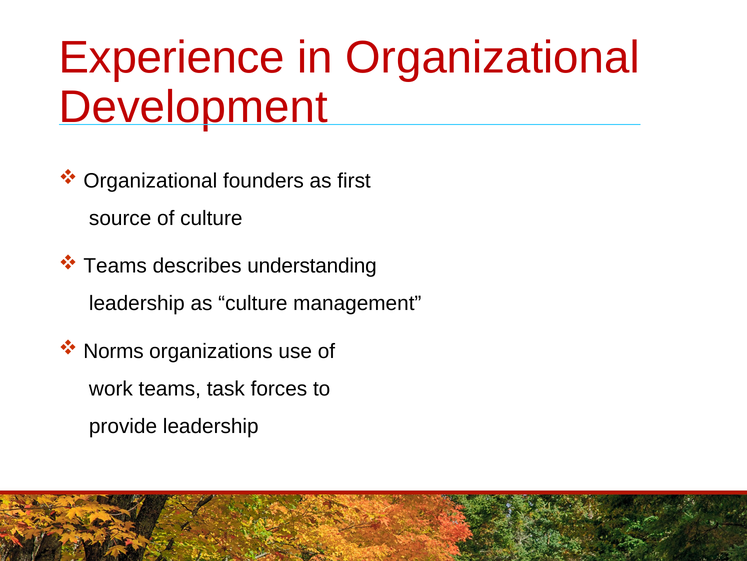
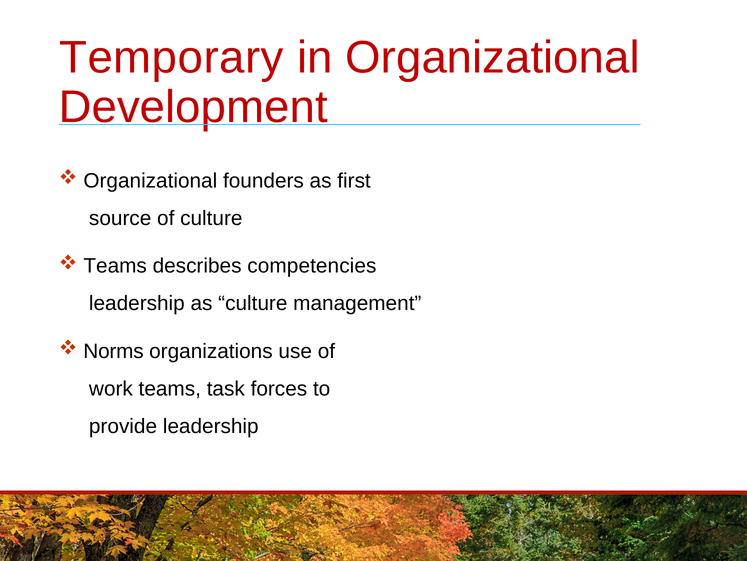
Experience: Experience -> Temporary
understanding: understanding -> competencies
